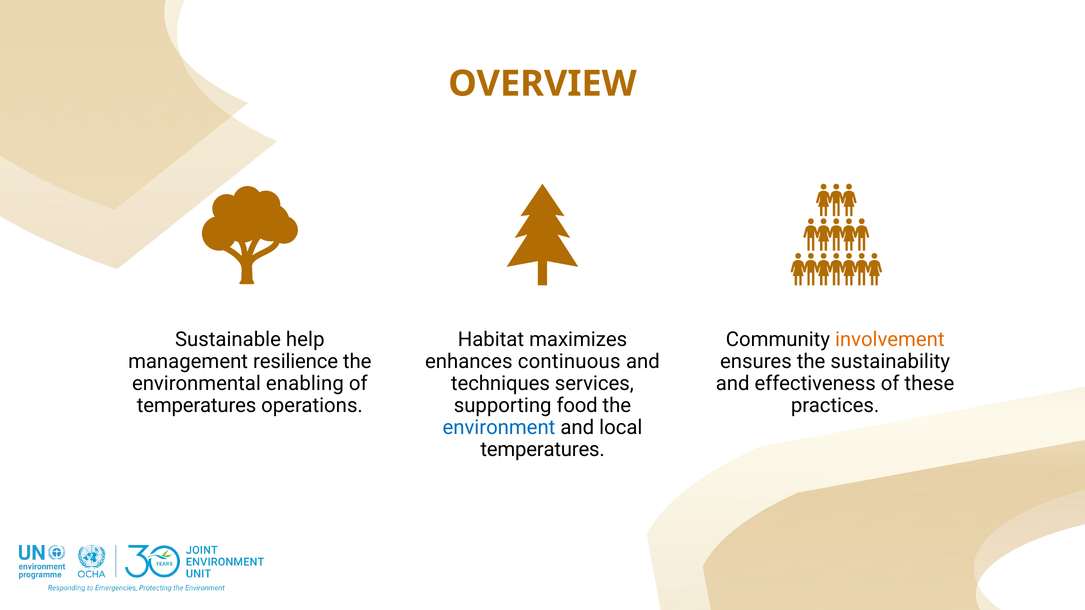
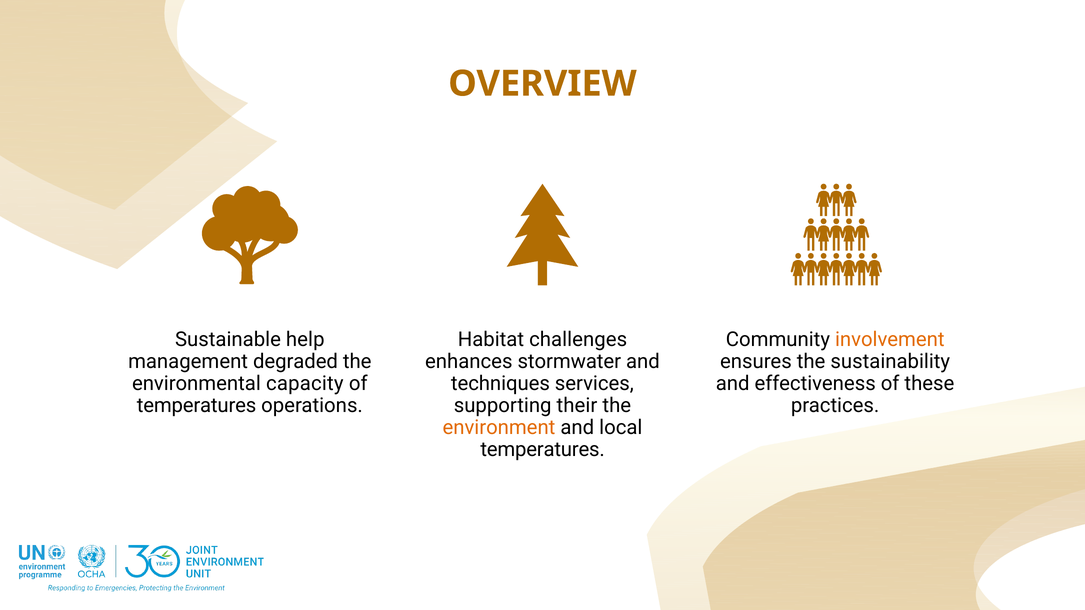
maximizes: maximizes -> challenges
resilience: resilience -> degraded
continuous: continuous -> stormwater
enabling: enabling -> capacity
food: food -> their
environment colour: blue -> orange
